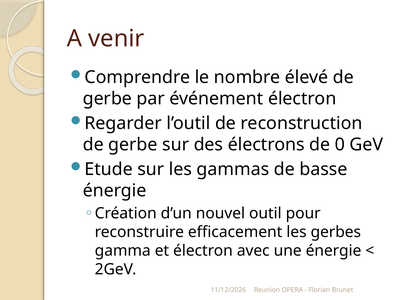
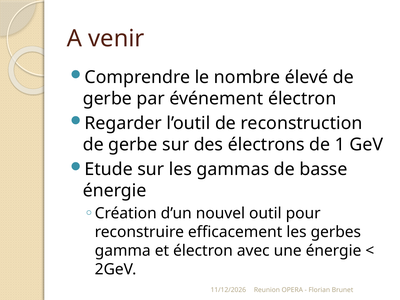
0: 0 -> 1
